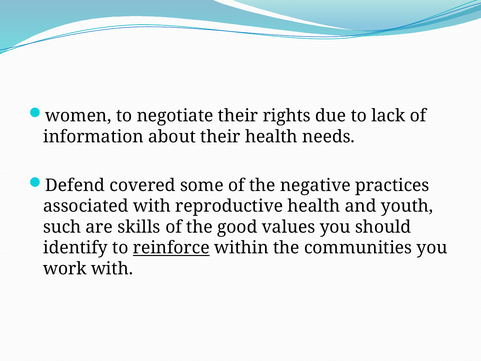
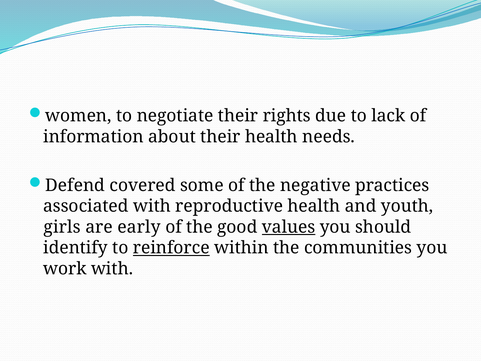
such: such -> girls
skills: skills -> early
values underline: none -> present
